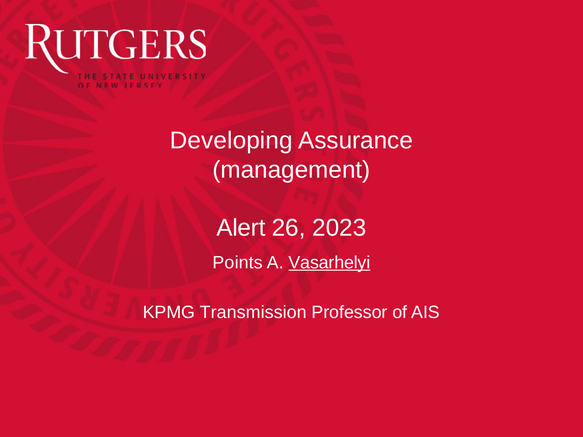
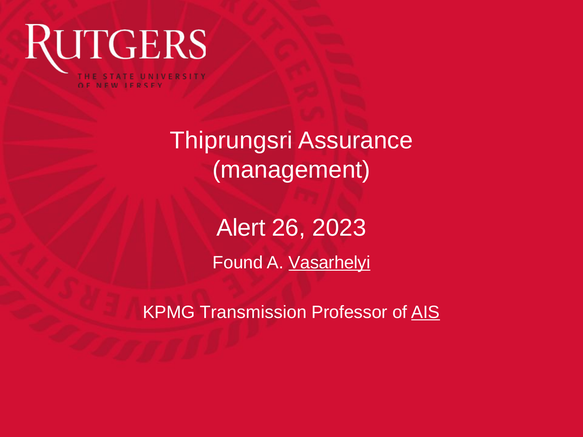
Developing: Developing -> Thiprungsri
Points: Points -> Found
AIS underline: none -> present
